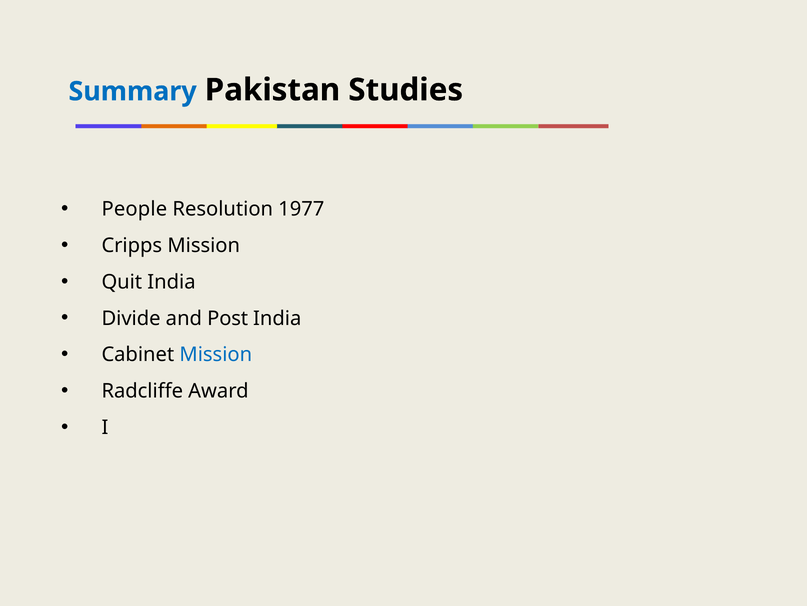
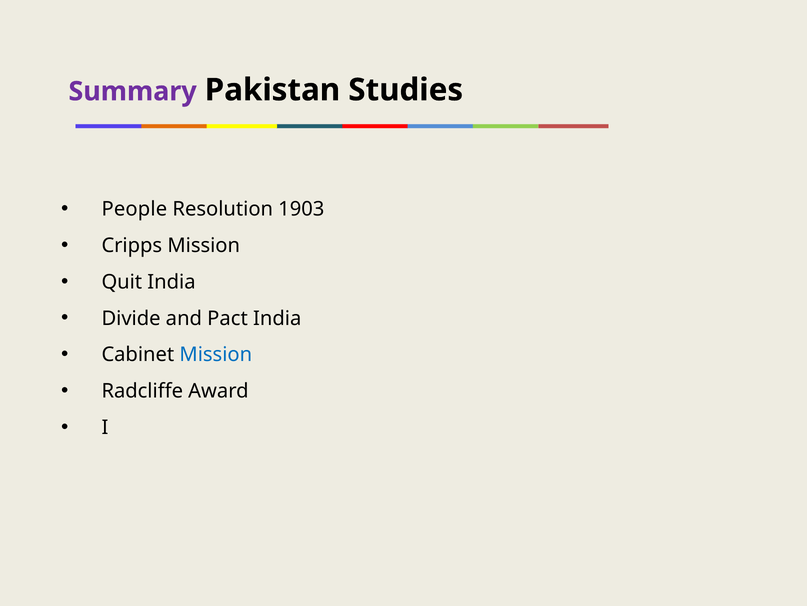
Summary colour: blue -> purple
1977: 1977 -> 1903
Post: Post -> Pact
